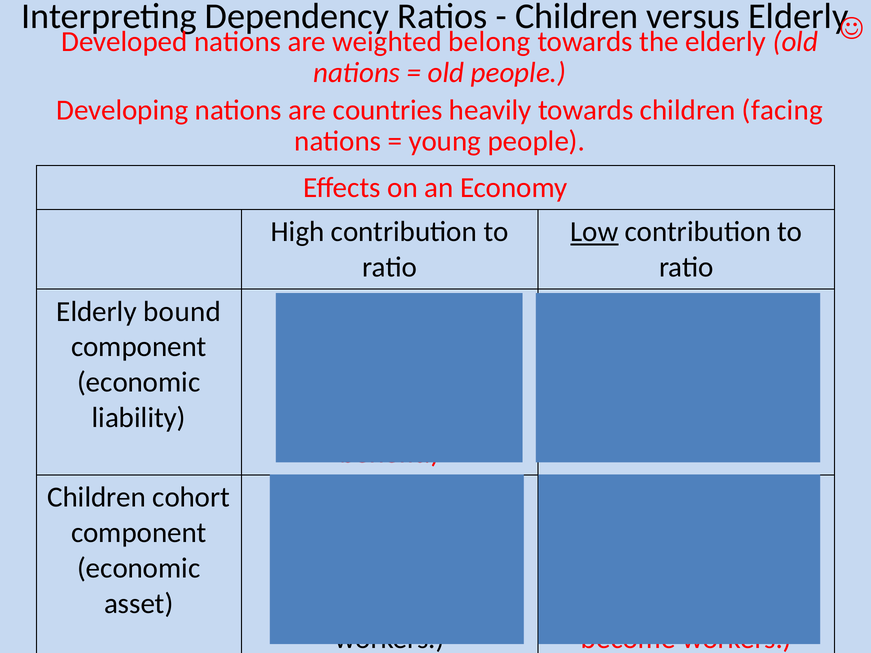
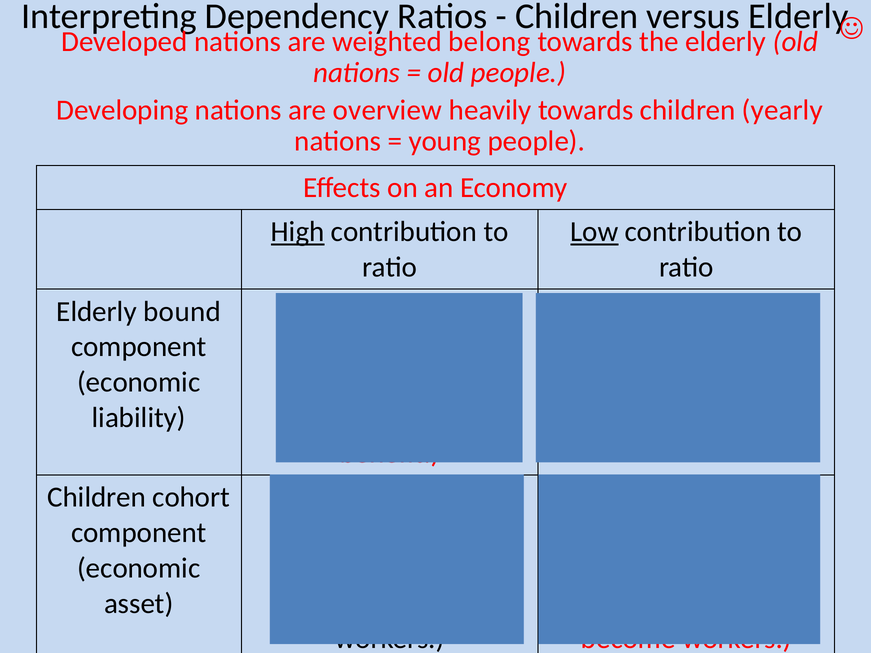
countries: countries -> overview
facing: facing -> yearly
High underline: none -> present
